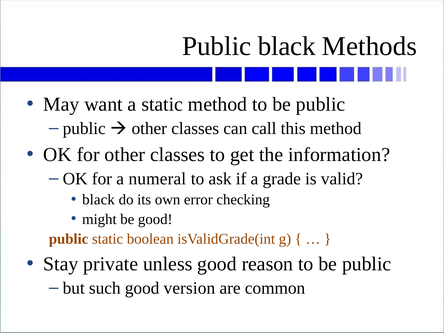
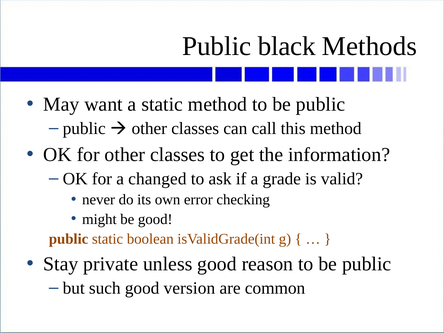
numeral: numeral -> changed
black at (99, 200): black -> never
